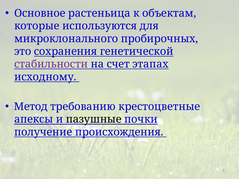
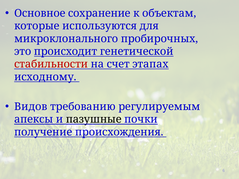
растеньица: растеньица -> сохранение
сохранения: сохранения -> происходит
стабильности colour: purple -> red
Метод: Метод -> Видов
крестоцветные: крестоцветные -> регулируемым
